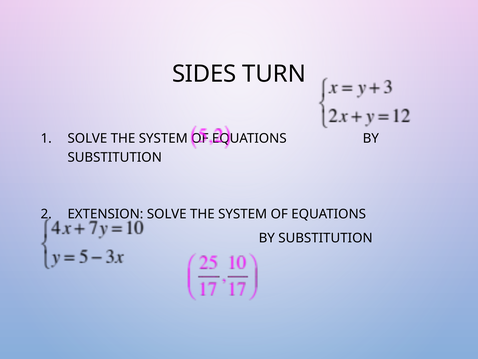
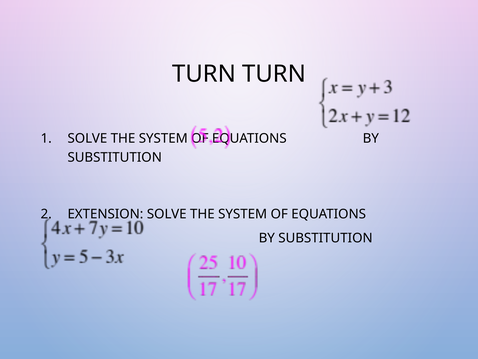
SIDES at (204, 74): SIDES -> TURN
